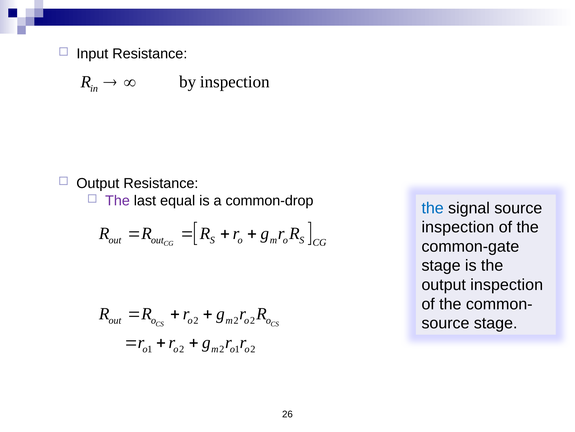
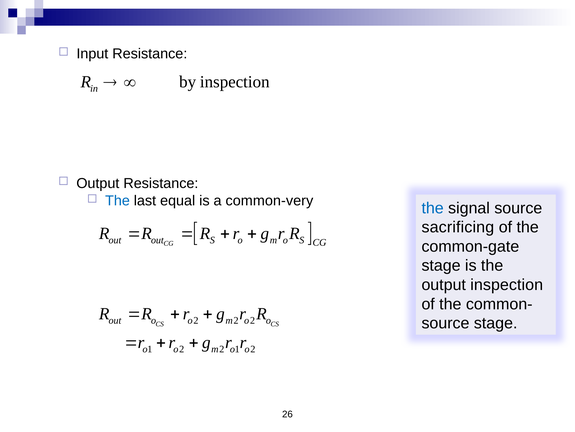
The at (117, 200) colour: purple -> blue
common-drop: common-drop -> common-very
inspection at (458, 227): inspection -> sacrificing
